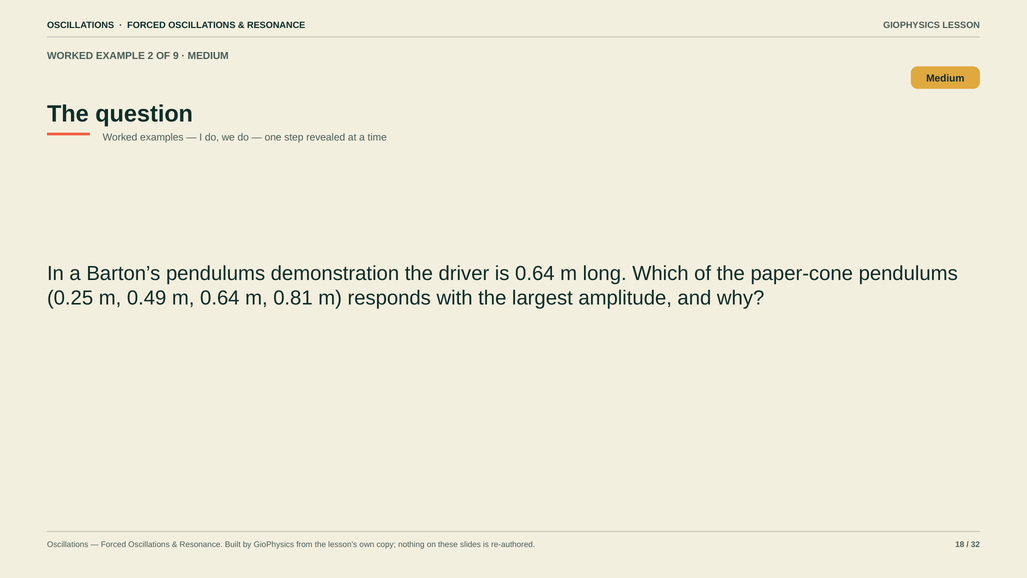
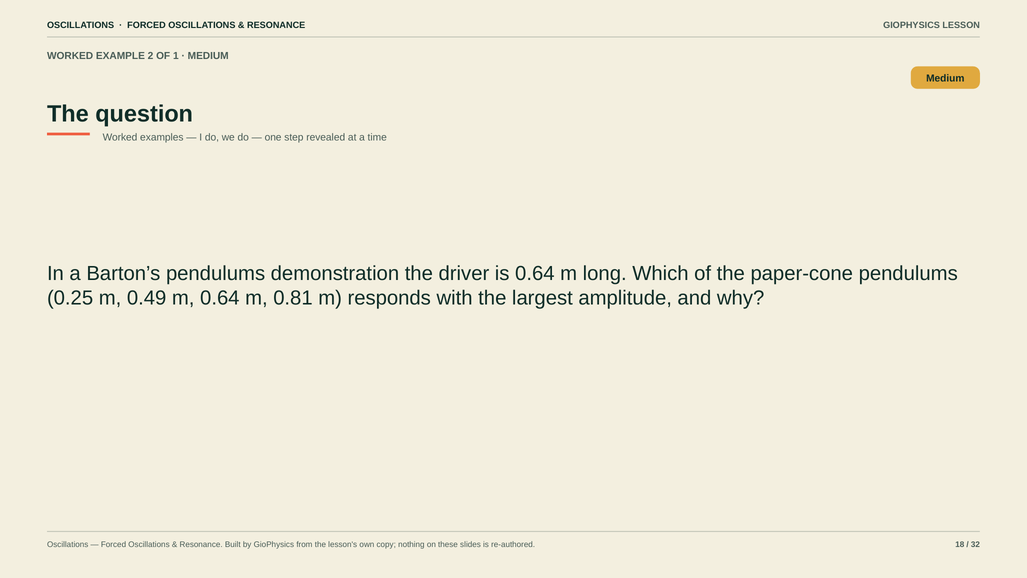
9: 9 -> 1
